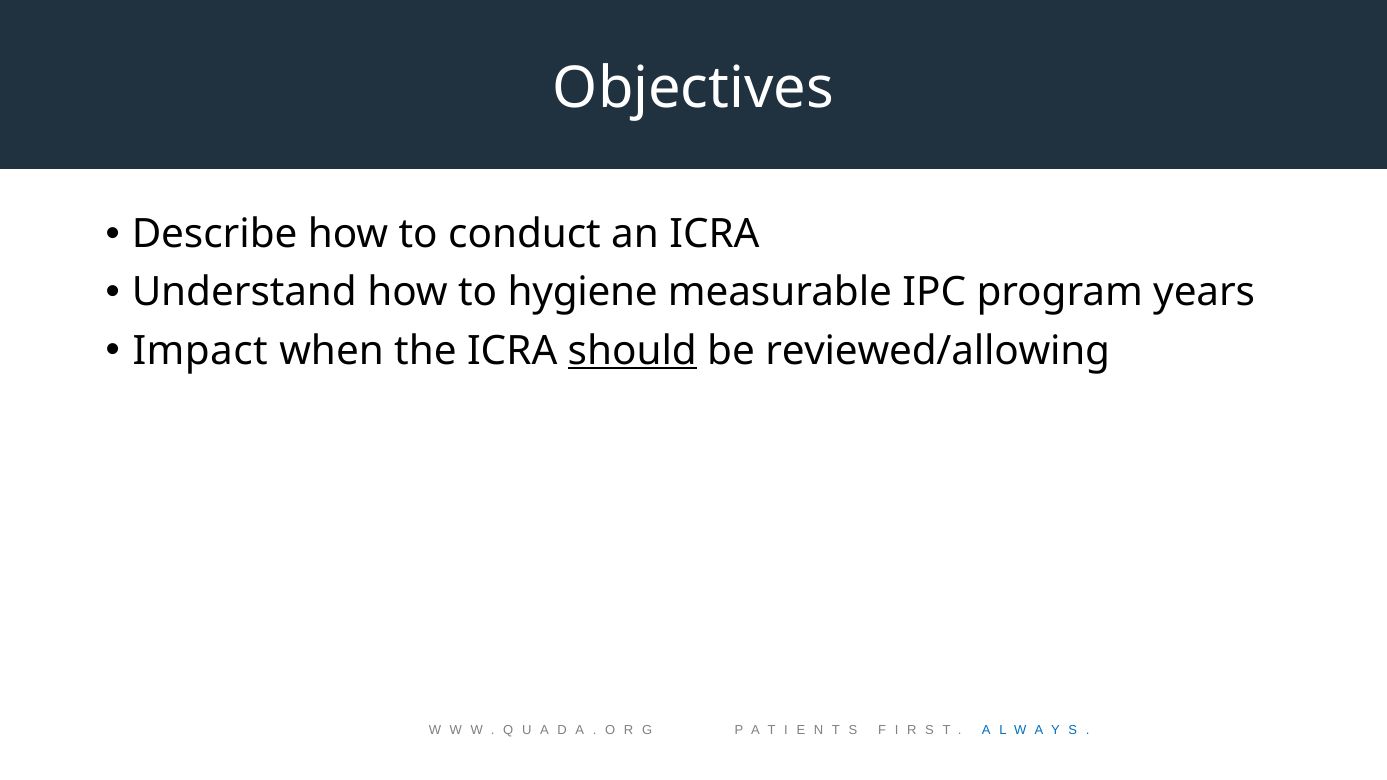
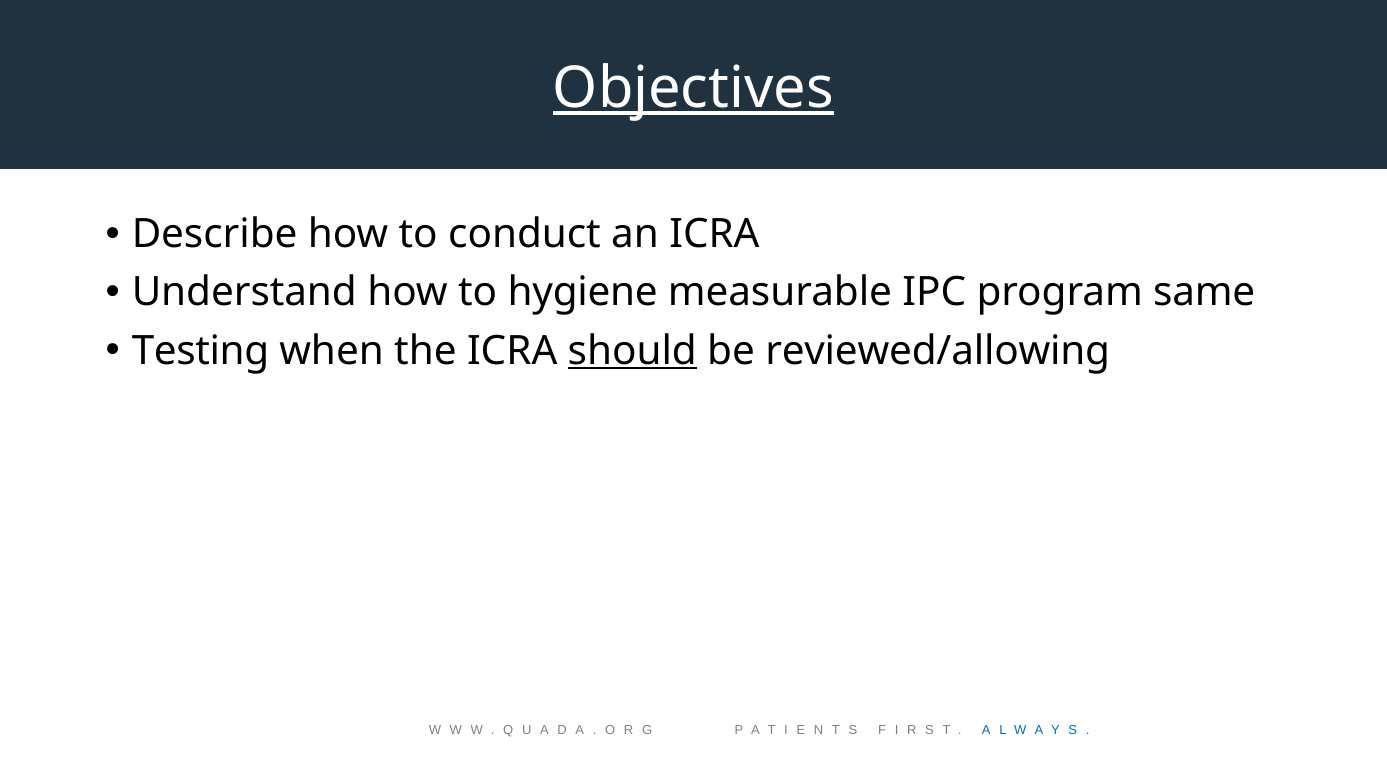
Objectives underline: none -> present
years: years -> same
Impact: Impact -> Testing
